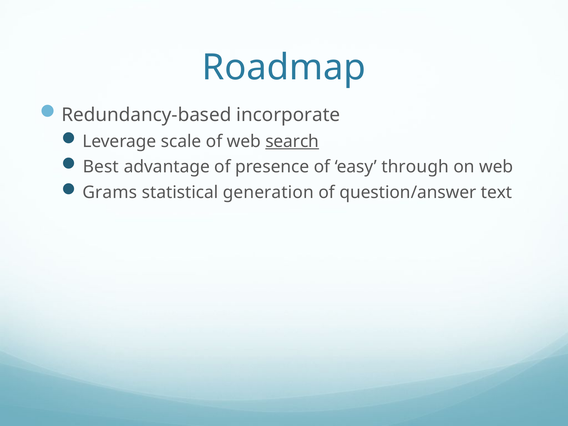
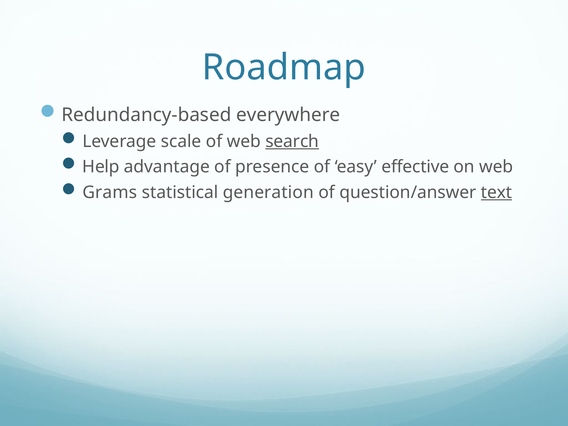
incorporate: incorporate -> everywhere
Best: Best -> Help
through: through -> effective
text underline: none -> present
